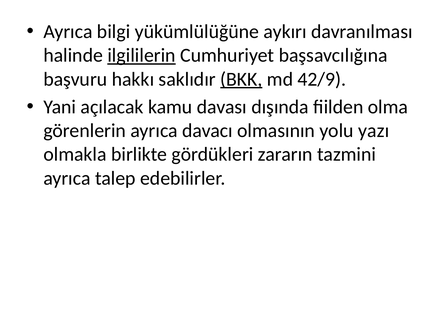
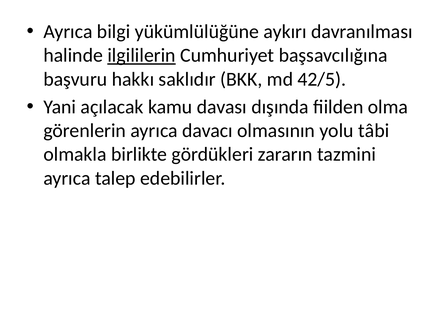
BKK underline: present -> none
42/9: 42/9 -> 42/5
yazı: yazı -> tâbi
